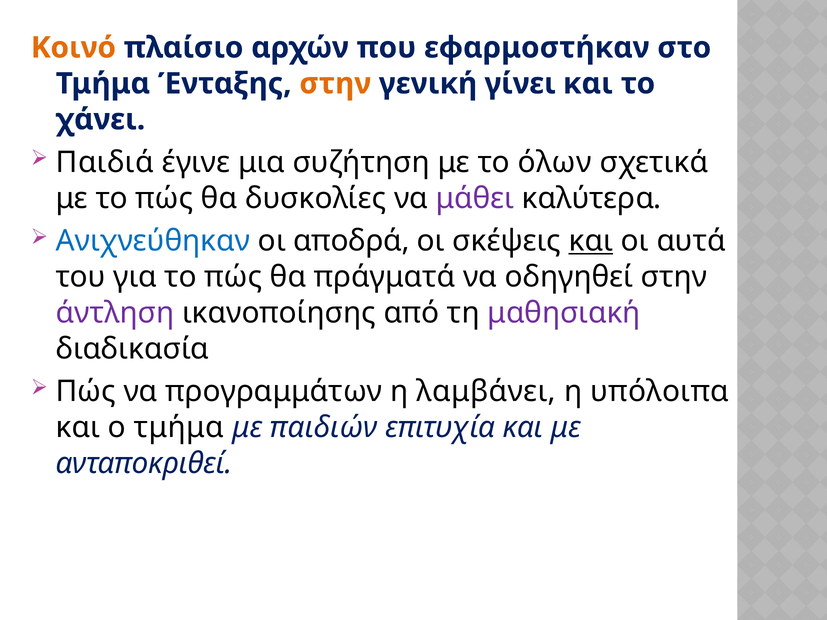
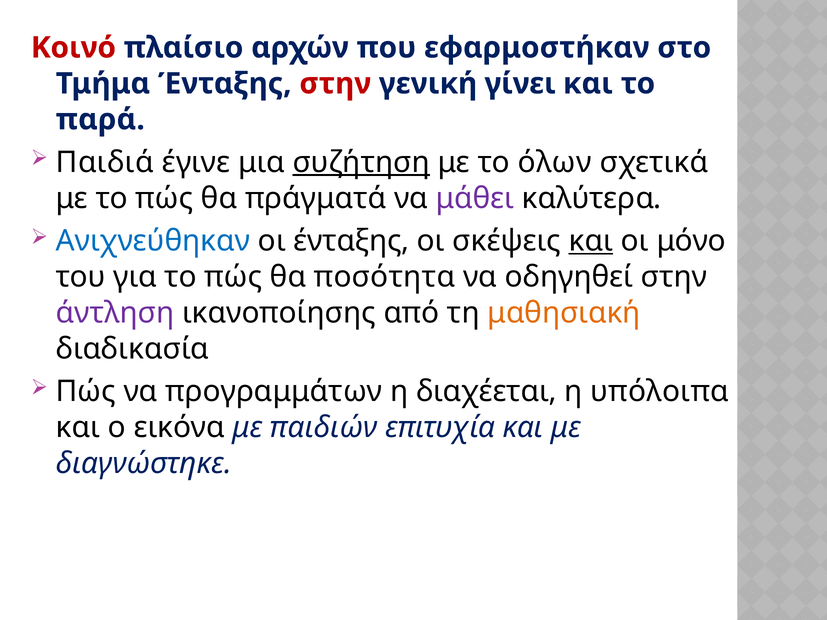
Κοινό colour: orange -> red
στην at (335, 84) colour: orange -> red
χάνει: χάνει -> παρά
συζήτηση underline: none -> present
δυσκολίες: δυσκολίες -> πράγματά
οι αποδρά: αποδρά -> ένταξης
αυτά: αυτά -> μόνο
πράγματά: πράγματά -> ποσότητα
μαθησιακή colour: purple -> orange
λαμβάνει: λαμβάνει -> διαχέεται
ο τμήμα: τμήμα -> εικόνα
ανταποκριθεί: ανταποκριθεί -> διαγνώστηκε
